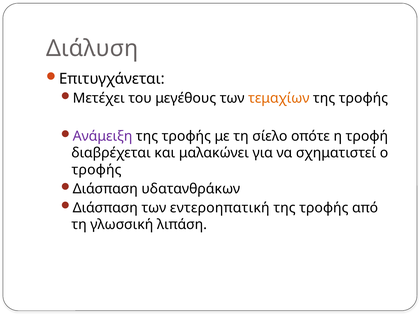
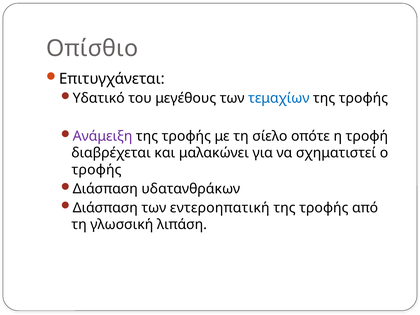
Διάλυση: Διάλυση -> Οπίσθιο
Μετέχει: Μετέχει -> Υδατικό
τεμαχίων colour: orange -> blue
